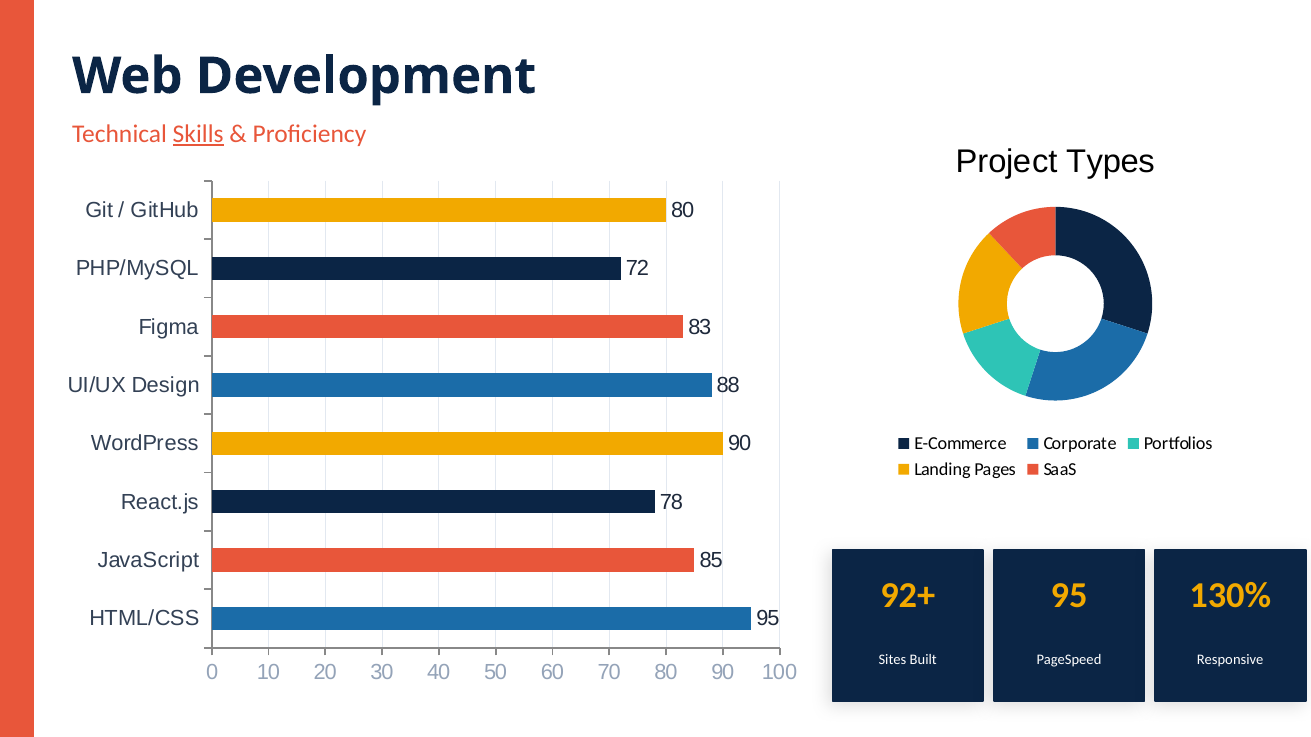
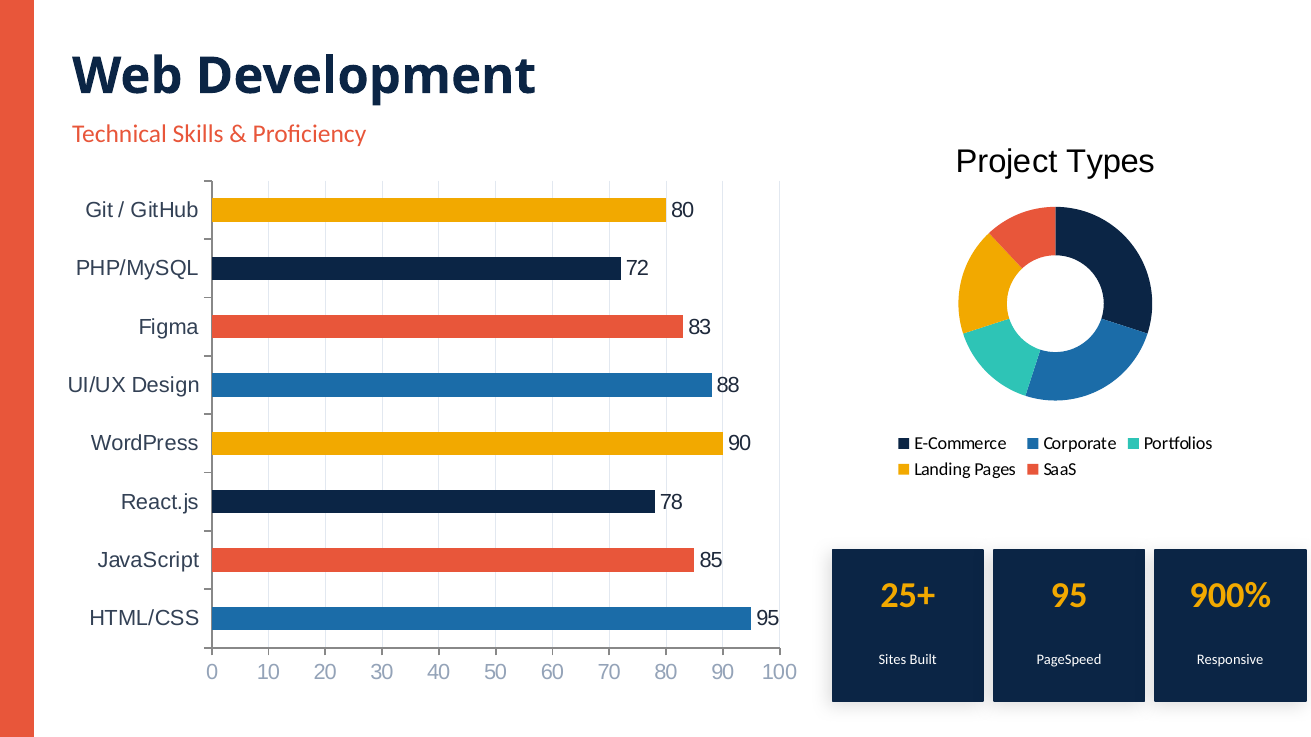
Skills underline: present -> none
92+: 92+ -> 25+
130%: 130% -> 900%
